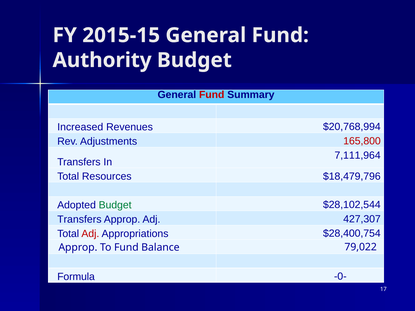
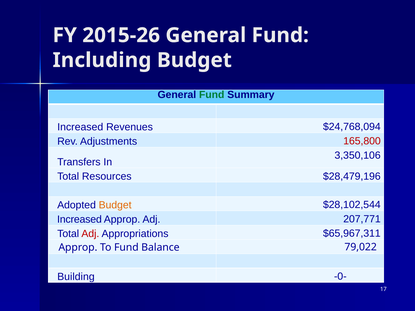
2015-15: 2015-15 -> 2015-26
Authority: Authority -> Including
Fund at (212, 95) colour: red -> green
$20,768,994: $20,768,994 -> $24,768,094
7,111,964: 7,111,964 -> 3,350,106
$18,479,796: $18,479,796 -> $28,479,196
Budget at (115, 205) colour: green -> orange
Transfers at (79, 220): Transfers -> Increased
427,307: 427,307 -> 207,771
$28,400,754: $28,400,754 -> $65,967,311
Formula: Formula -> Building
